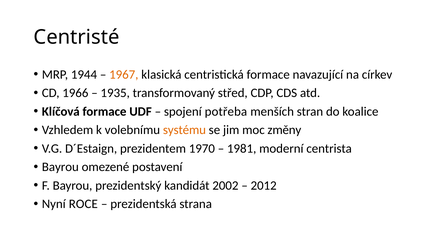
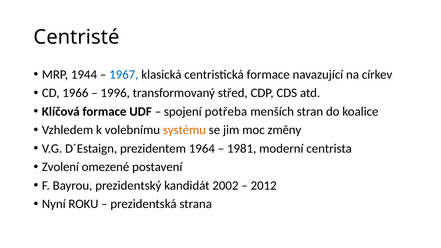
1967 colour: orange -> blue
1935: 1935 -> 1996
1970: 1970 -> 1964
Bayrou at (60, 167): Bayrou -> Zvolení
ROCE: ROCE -> ROKU
